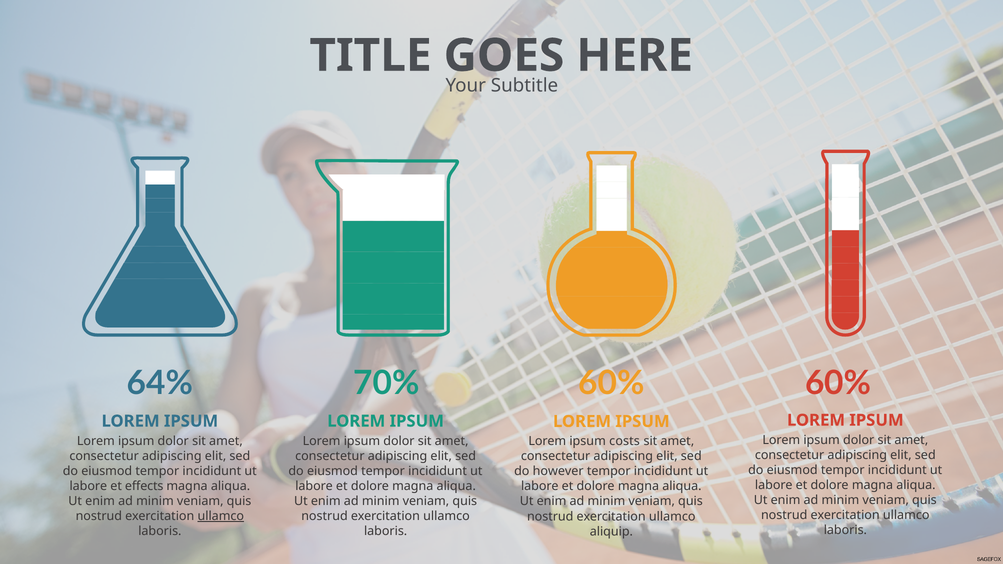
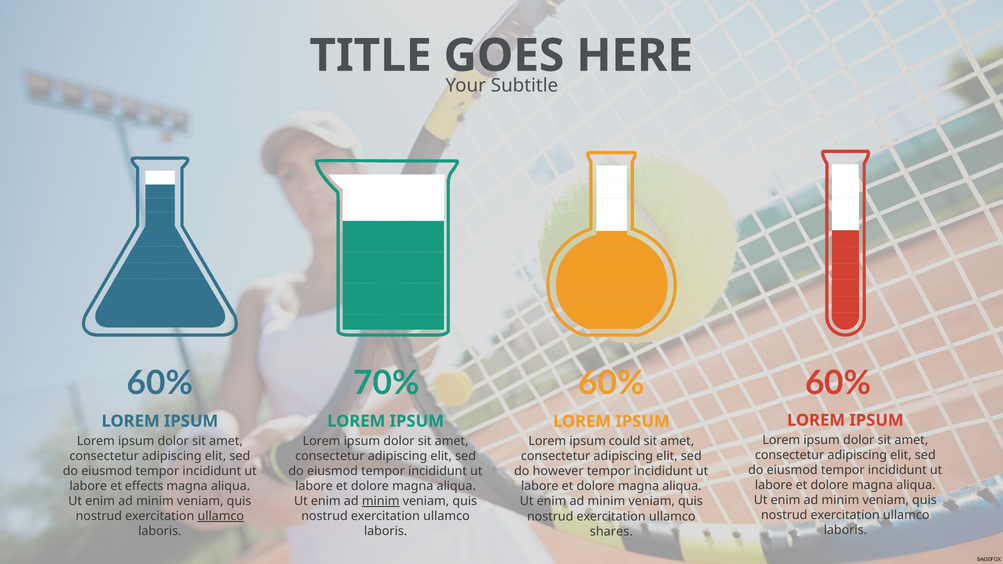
64% at (160, 384): 64% -> 60%
costs: costs -> could
minim at (381, 501) underline: none -> present
aliquip: aliquip -> shares
